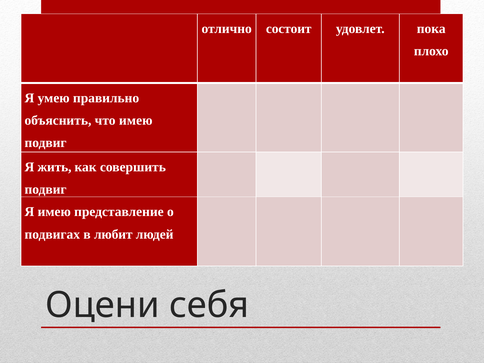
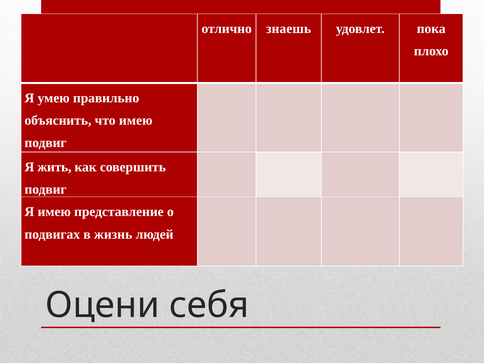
состоит: состоит -> знаешь
любит: любит -> жизнь
